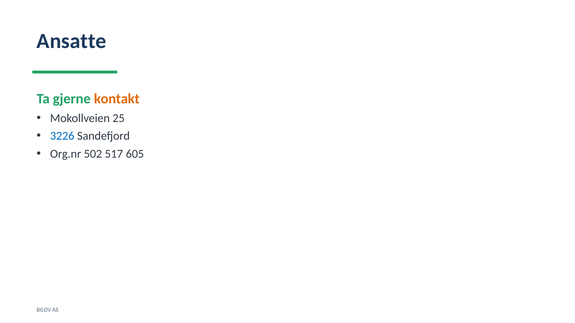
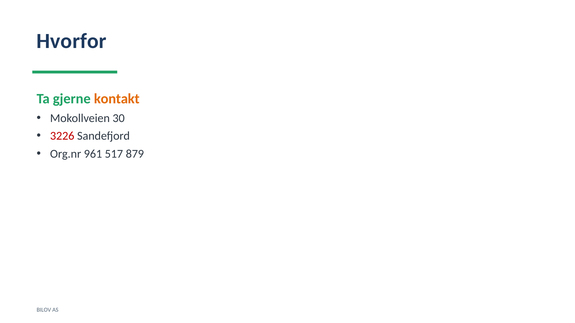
Ansatte: Ansatte -> Hvorfor
25: 25 -> 30
3226 colour: blue -> red
502: 502 -> 961
605: 605 -> 879
